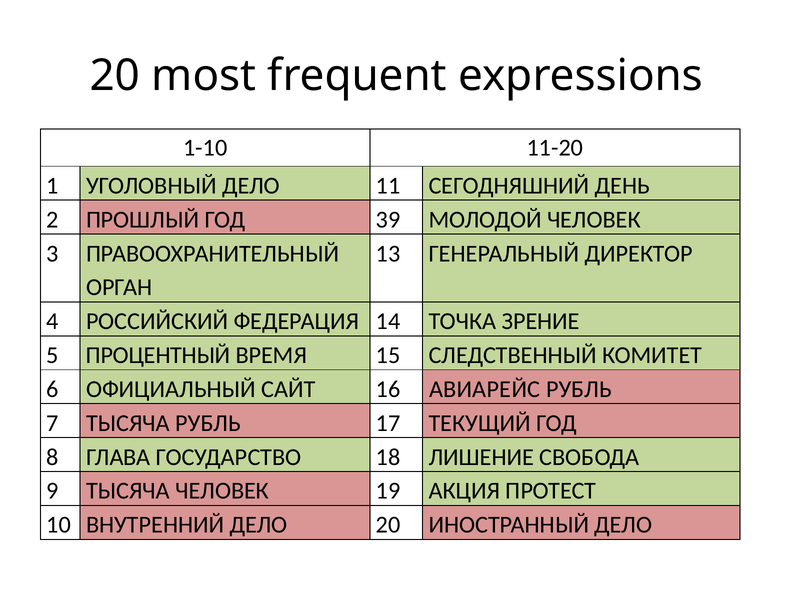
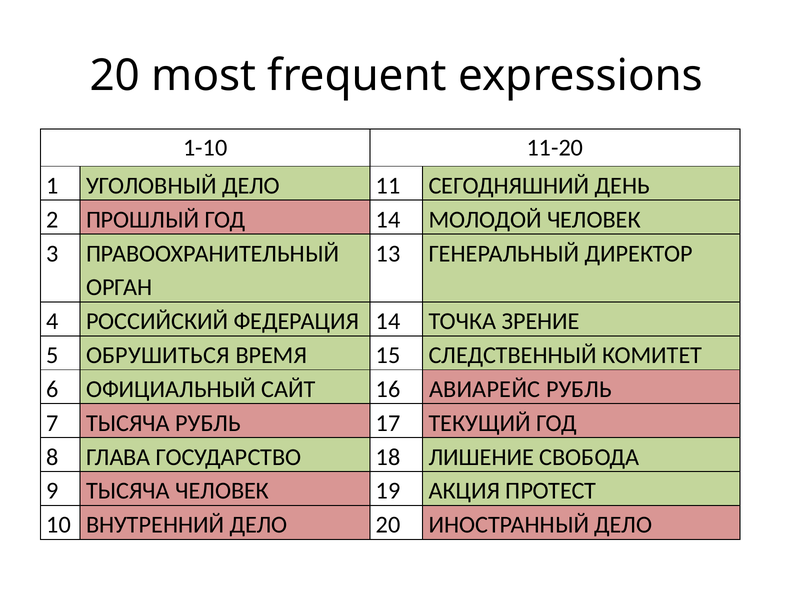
ГОД 39: 39 -> 14
ПРОЦЕНТНЫЙ: ПРОЦЕНТНЫЙ -> ОБРУШИТЬСЯ
